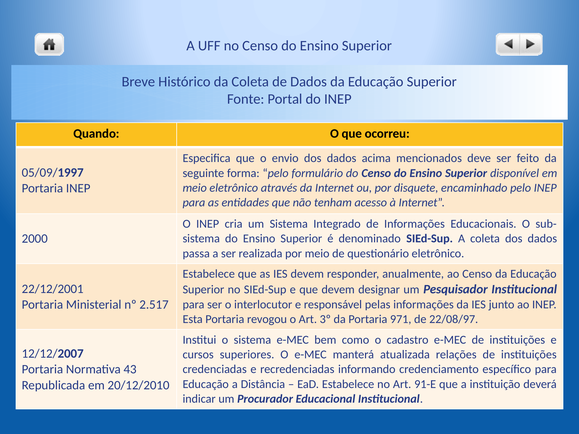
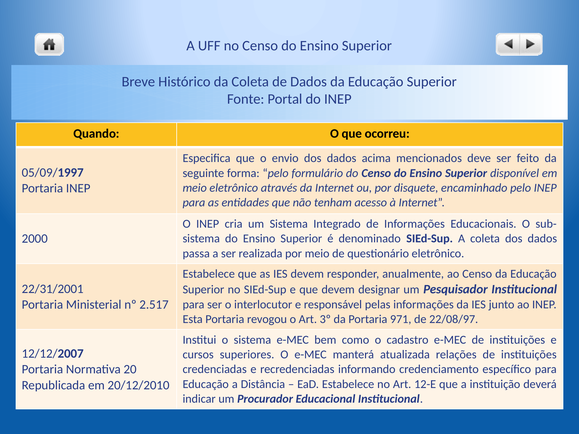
22/12/2001: 22/12/2001 -> 22/31/2001
43: 43 -> 20
91-E: 91-E -> 12-E
